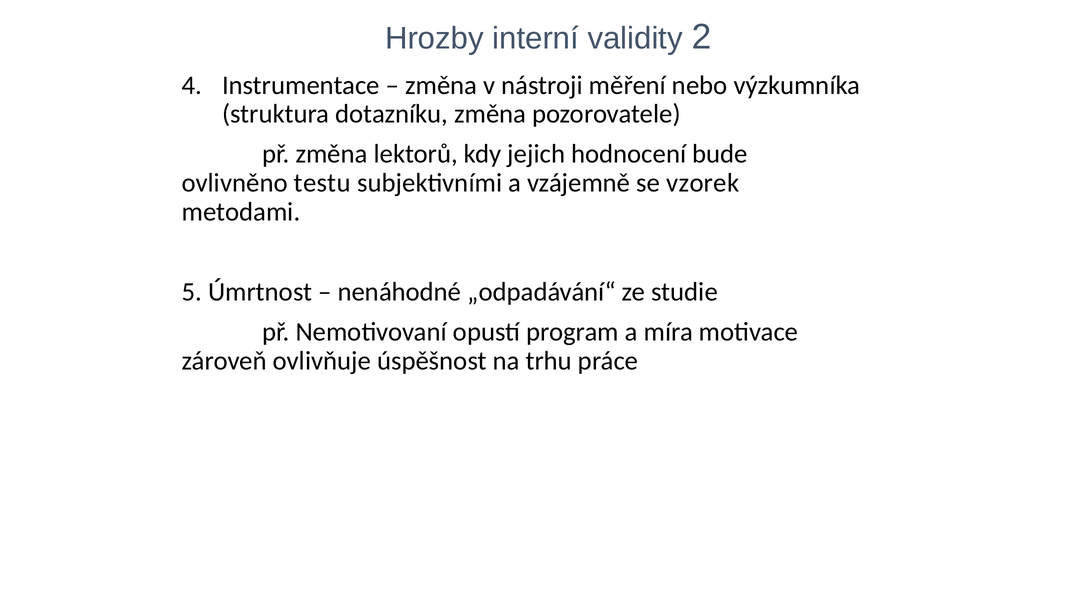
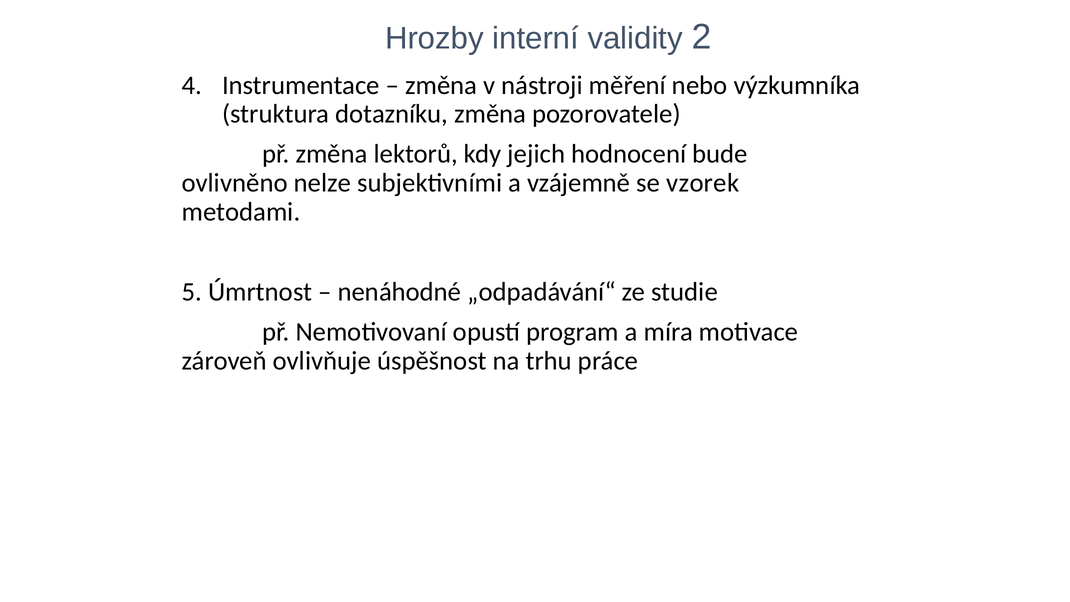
testu: testu -> nelze
